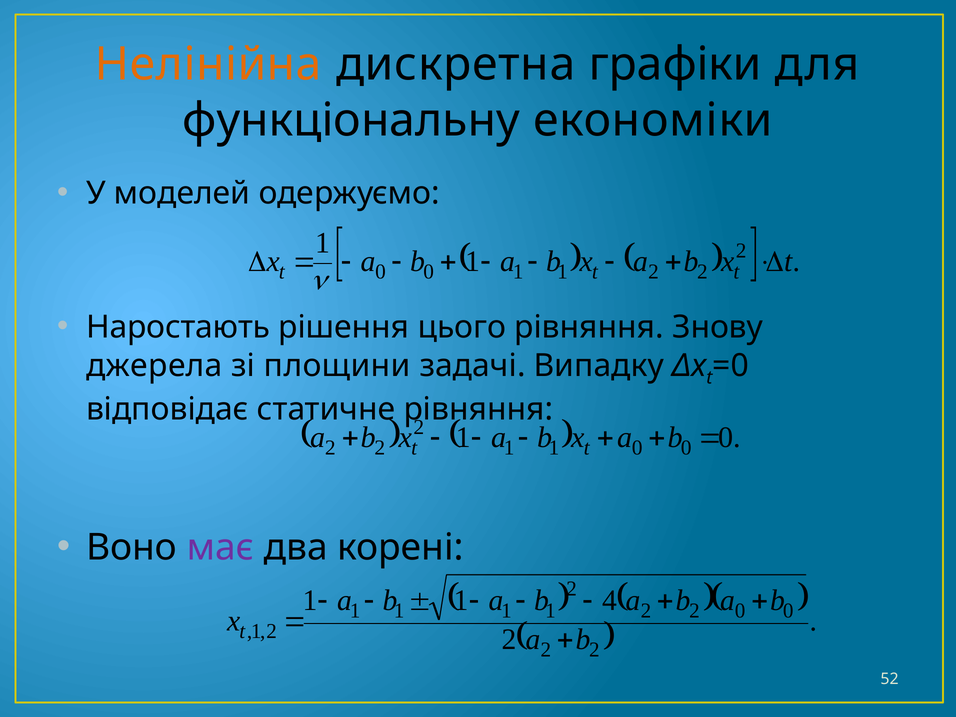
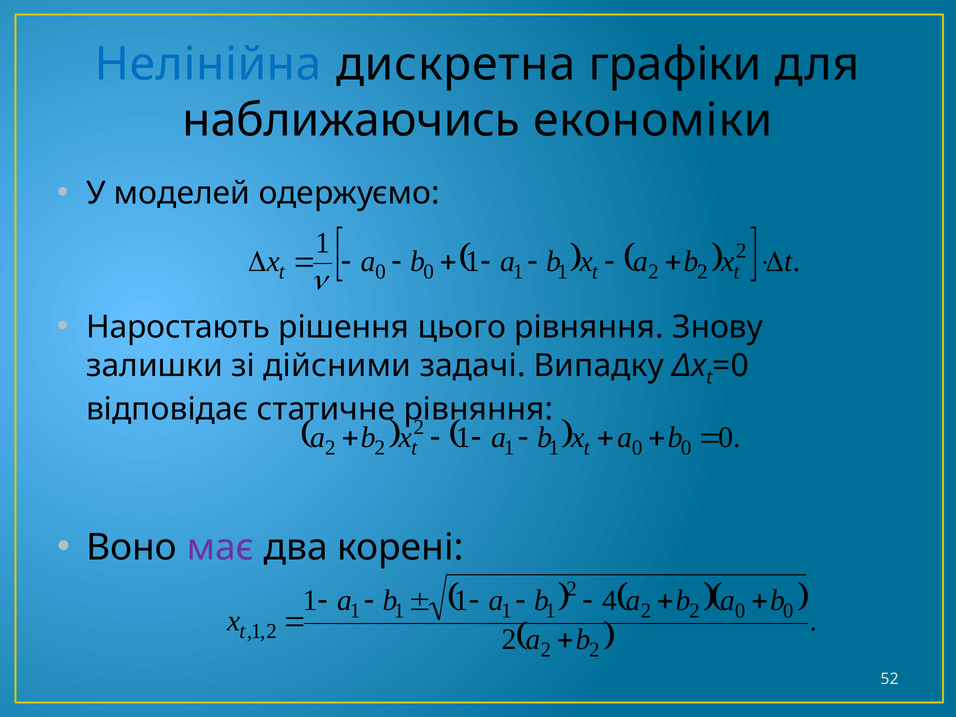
Нелінійна colour: orange -> blue
функціональну: функціональну -> наближаючись
джерела: джерела -> залишки
площини: площини -> дійсними
